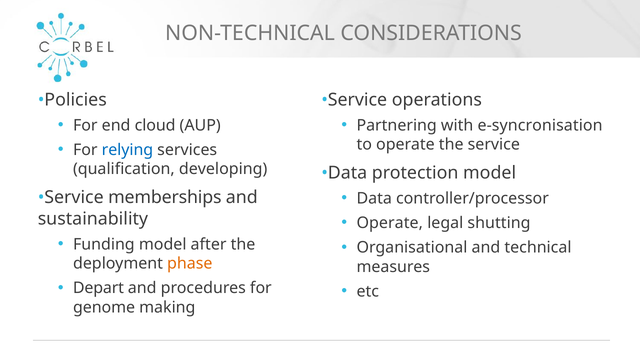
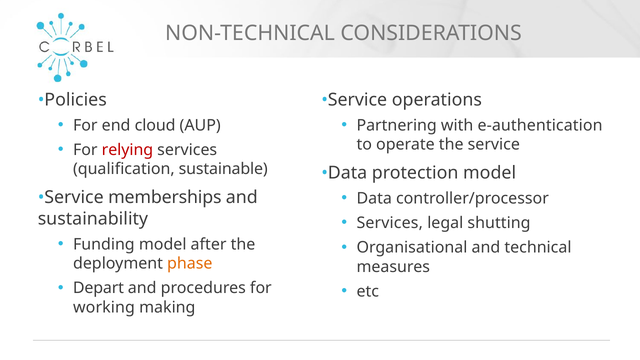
e-syncronisation: e-syncronisation -> e-authentication
relying colour: blue -> red
developing: developing -> sustainable
Operate at (390, 223): Operate -> Services
genome: genome -> working
